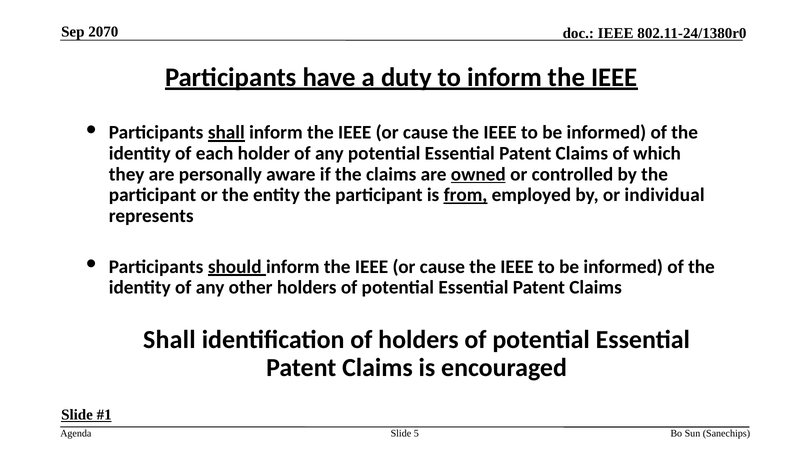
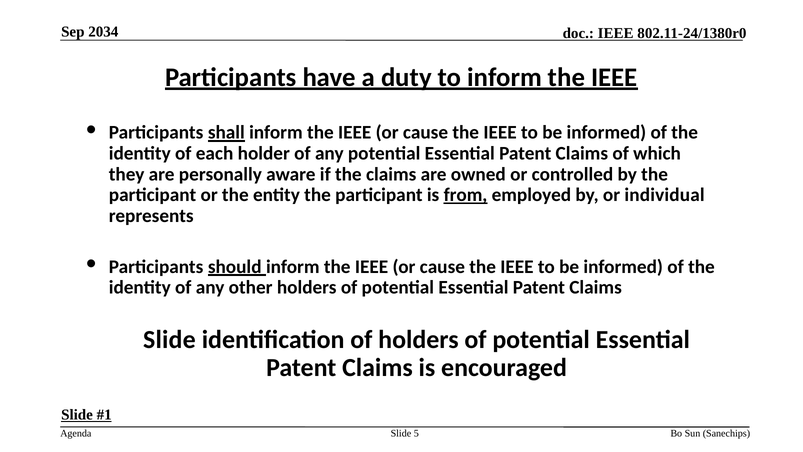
2070: 2070 -> 2034
owned underline: present -> none
Shall at (169, 340): Shall -> Slide
